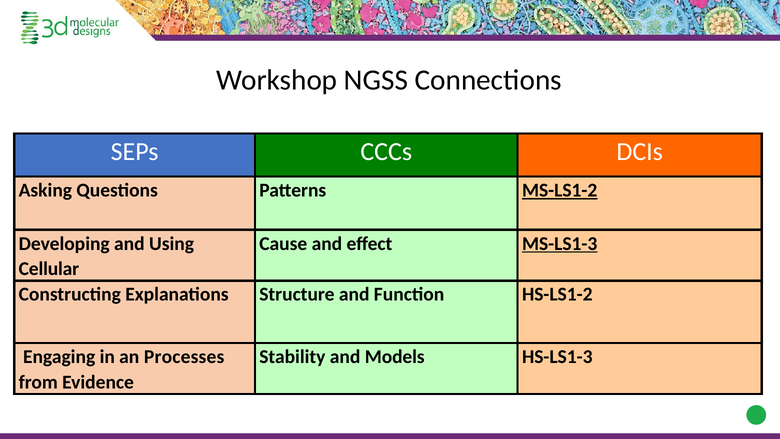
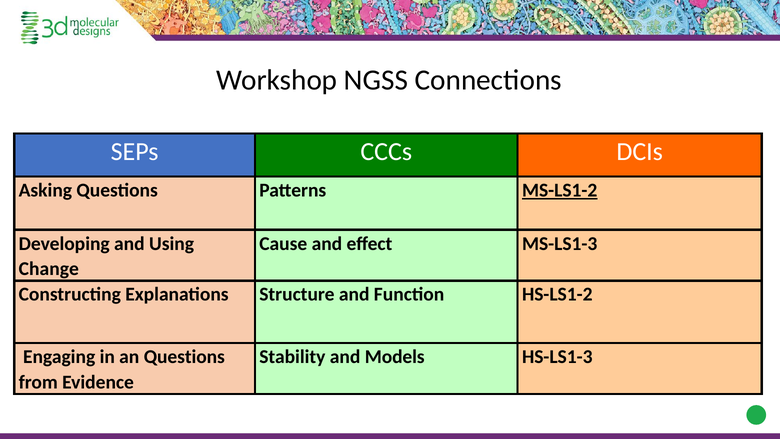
MS-LS1-3 underline: present -> none
Cellular: Cellular -> Change
an Processes: Processes -> Questions
